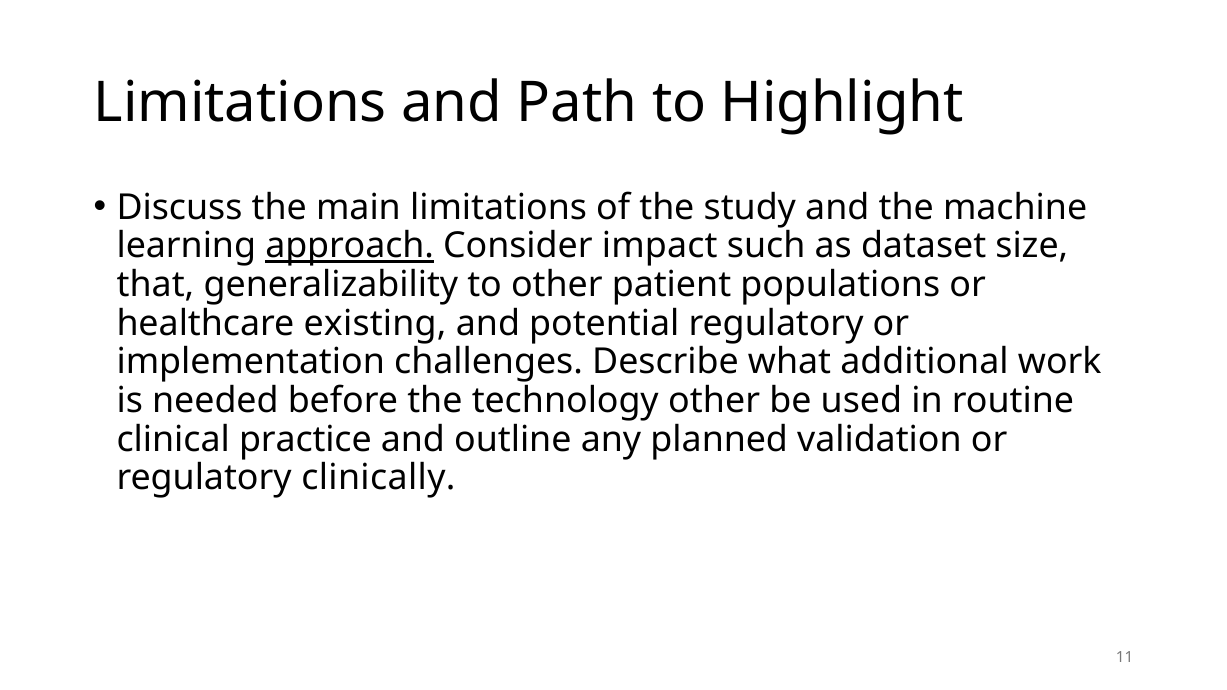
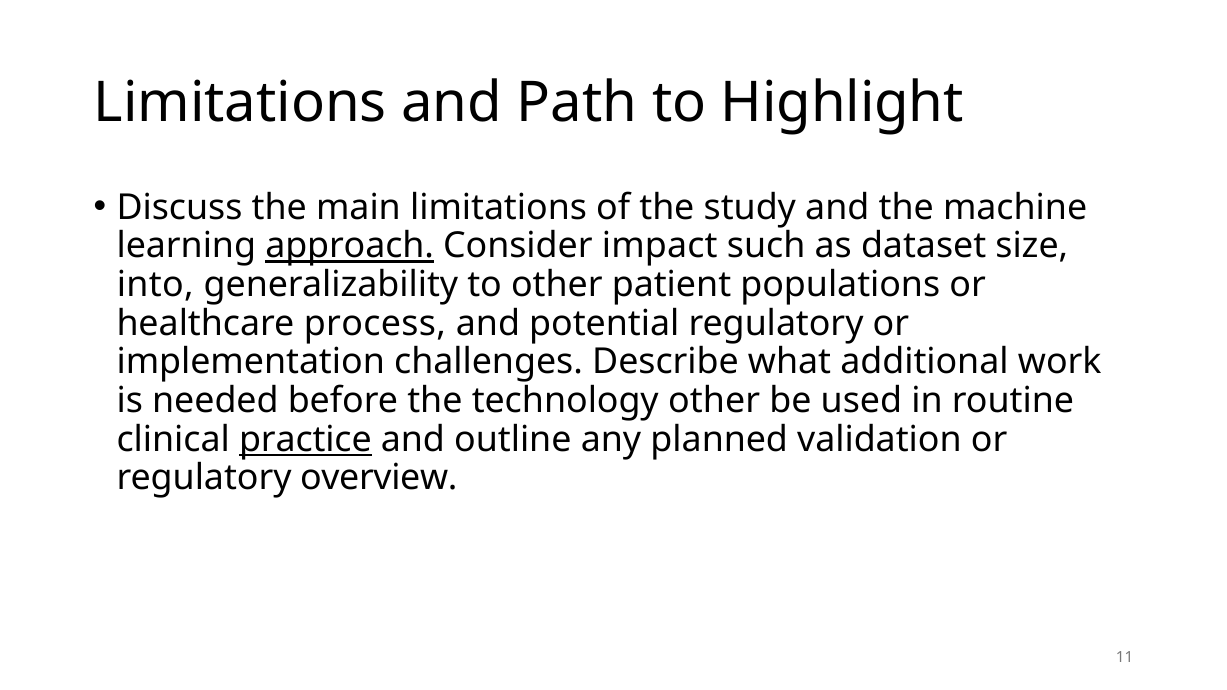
that: that -> into
existing: existing -> process
practice underline: none -> present
clinically: clinically -> overview
